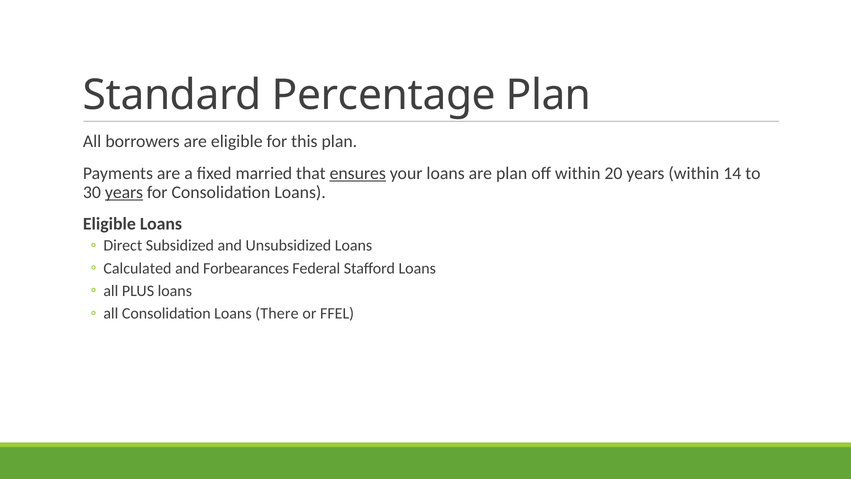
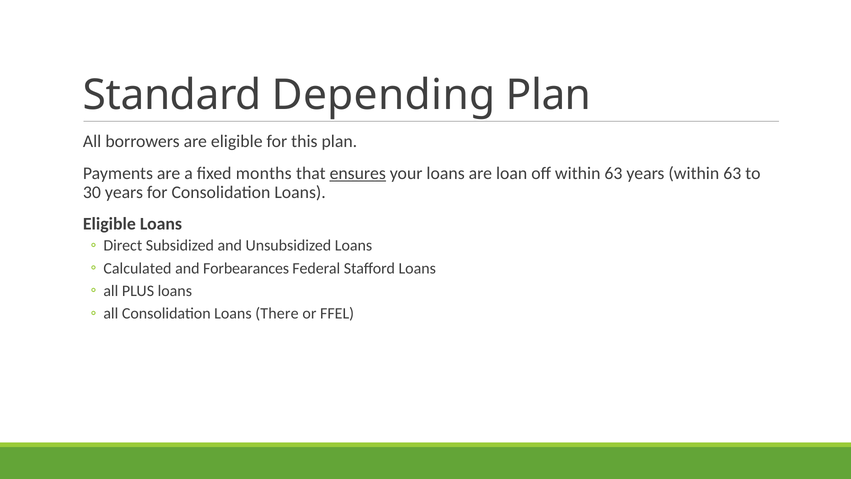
Percentage: Percentage -> Depending
married: married -> months
are plan: plan -> loan
off within 20: 20 -> 63
years within 14: 14 -> 63
years at (124, 192) underline: present -> none
